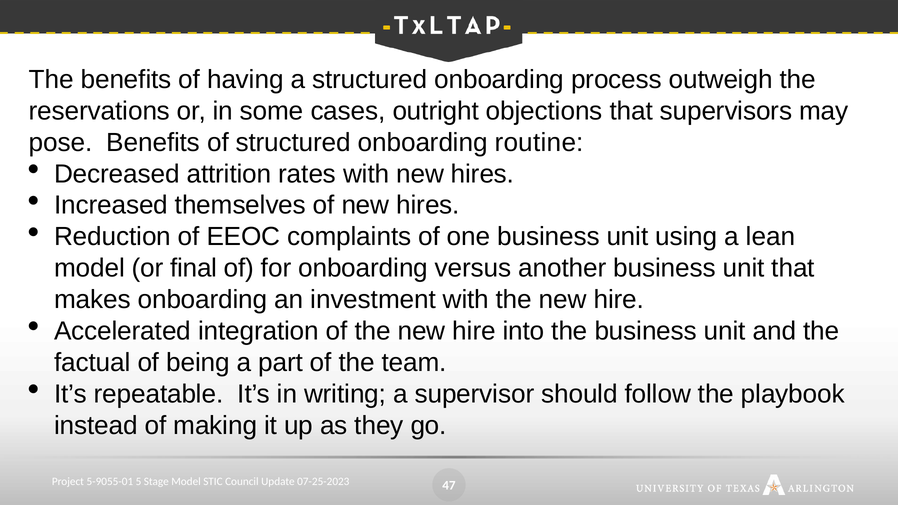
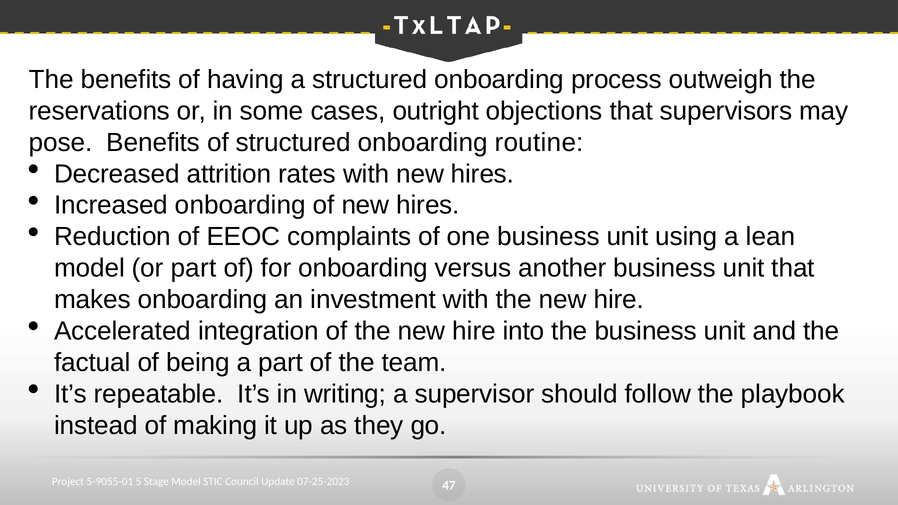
Increased themselves: themselves -> onboarding
or final: final -> part
